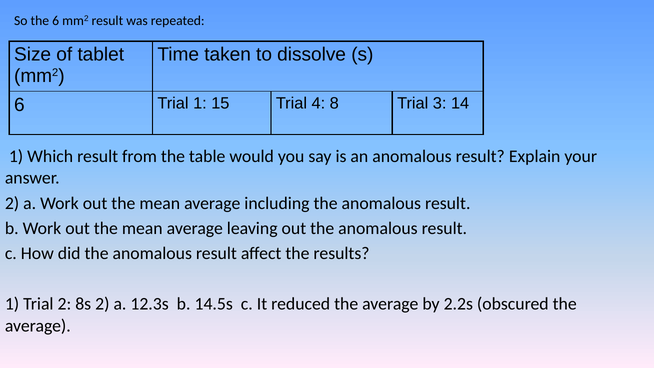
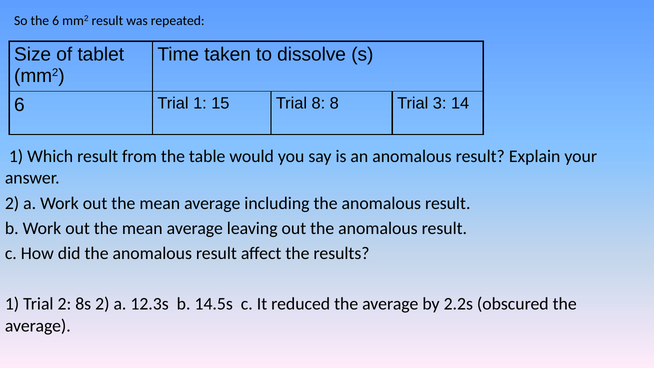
Trial 4: 4 -> 8
